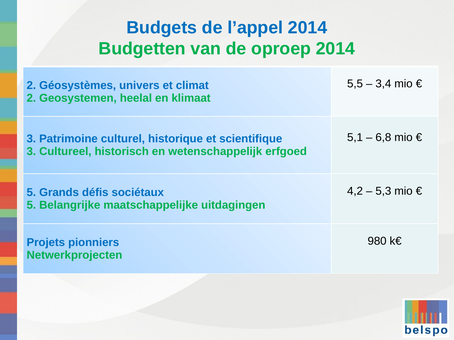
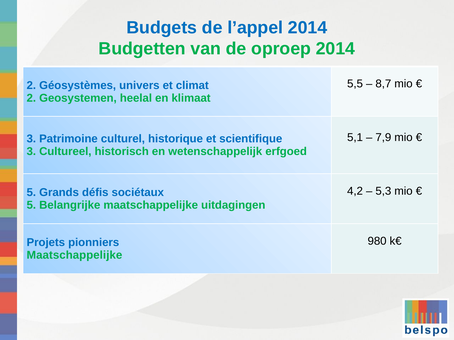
3,4: 3,4 -> 8,7
6,8: 6,8 -> 7,9
Netwerkprojecten at (74, 255): Netwerkprojecten -> Maatschappelijke
